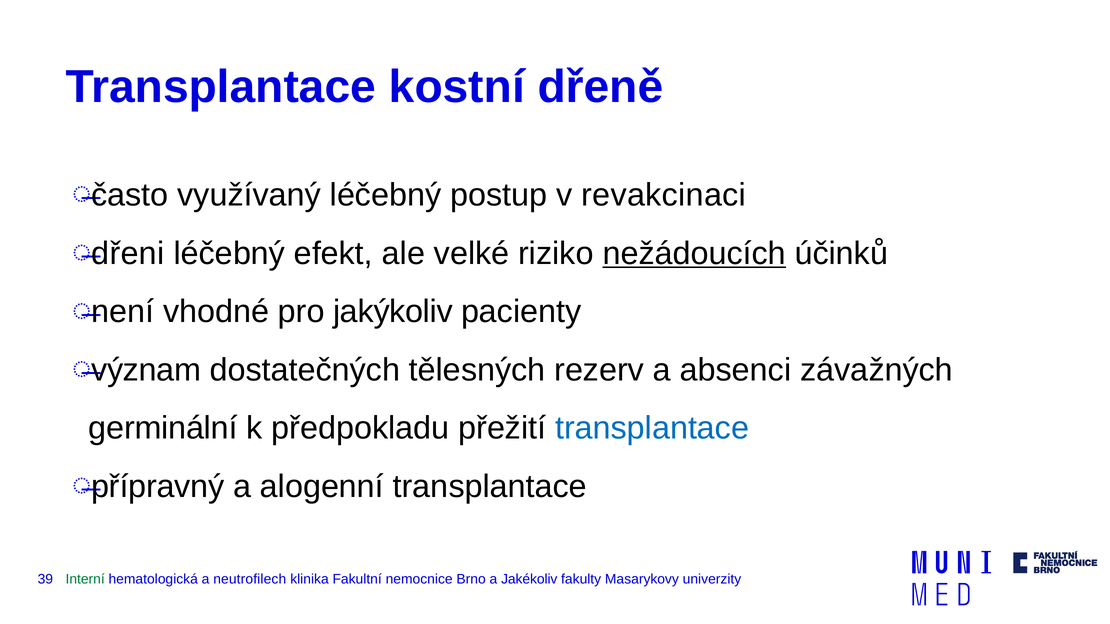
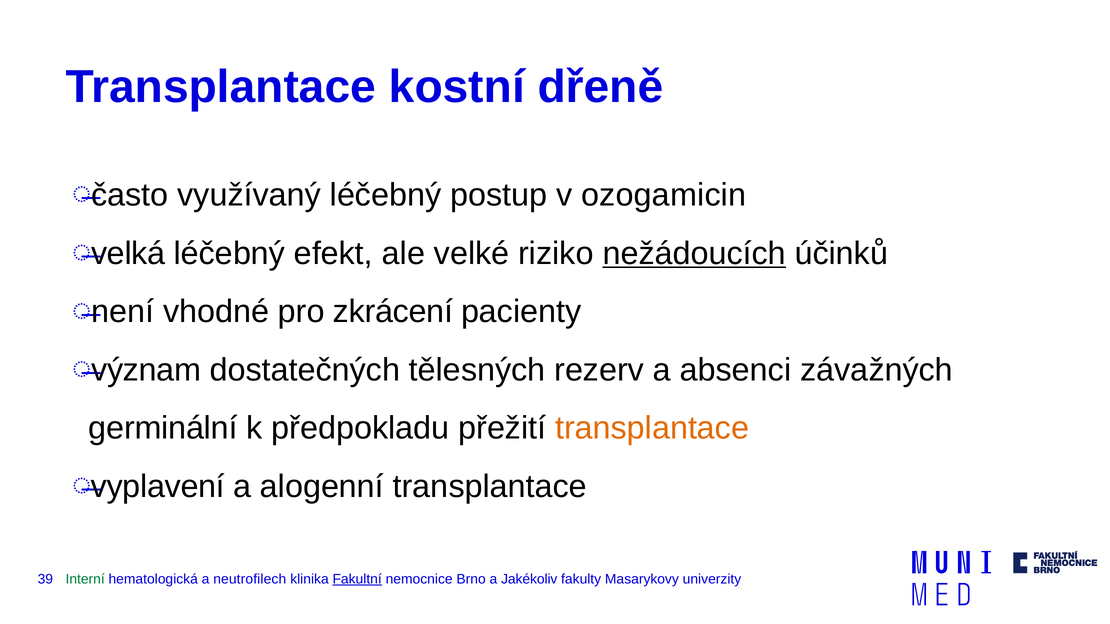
revakcinaci: revakcinaci -> ozogamicin
dřeni: dřeni -> velká
jakýkoliv: jakýkoliv -> zkrácení
transplantace at (652, 428) colour: blue -> orange
přípravný: přípravný -> vyplavení
Fakultní underline: none -> present
